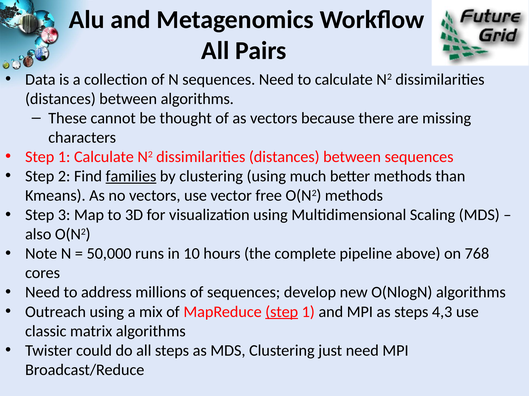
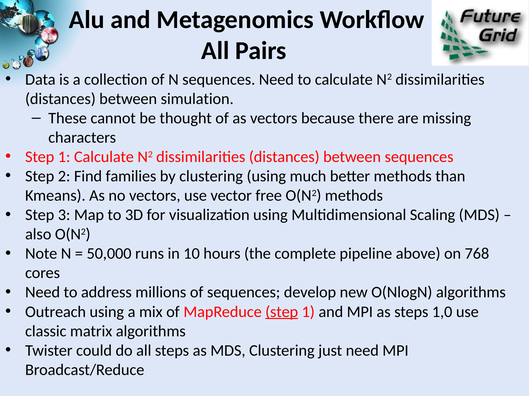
between algorithms: algorithms -> simulation
families underline: present -> none
4,3: 4,3 -> 1,0
